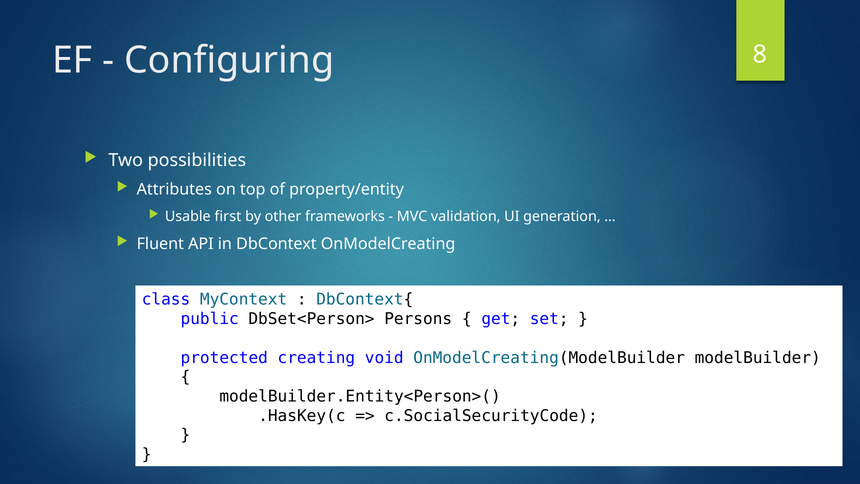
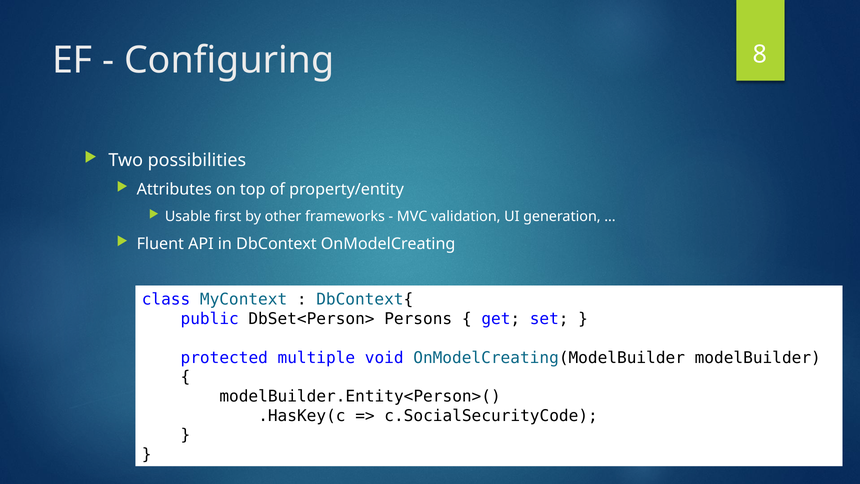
creating: creating -> multiple
